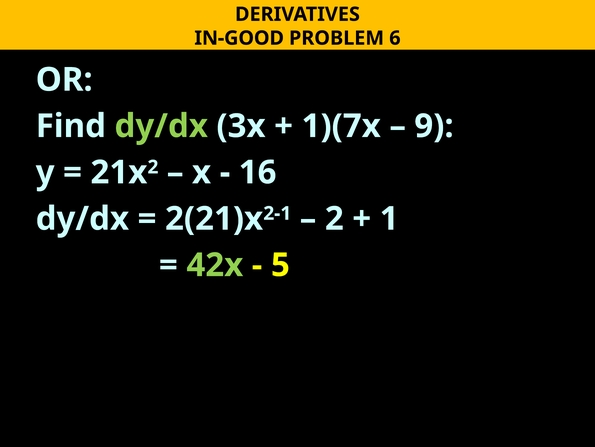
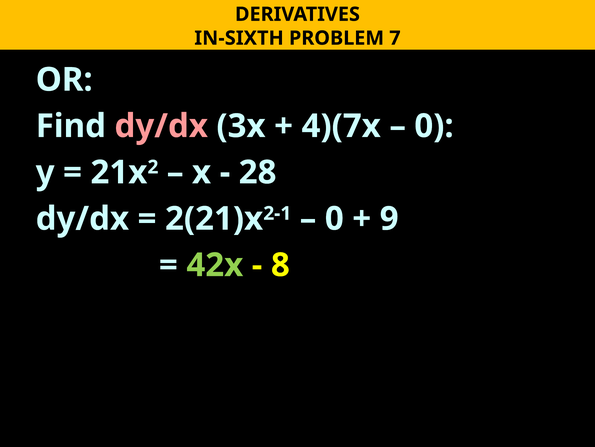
IN-GOOD: IN-GOOD -> IN-SIXTH
6: 6 -> 7
dy/dx at (161, 126) colour: light green -> pink
1)(7x: 1)(7x -> 4)(7x
9 at (434, 126): 9 -> 0
16: 16 -> 28
2 at (334, 218): 2 -> 0
1: 1 -> 9
5: 5 -> 8
